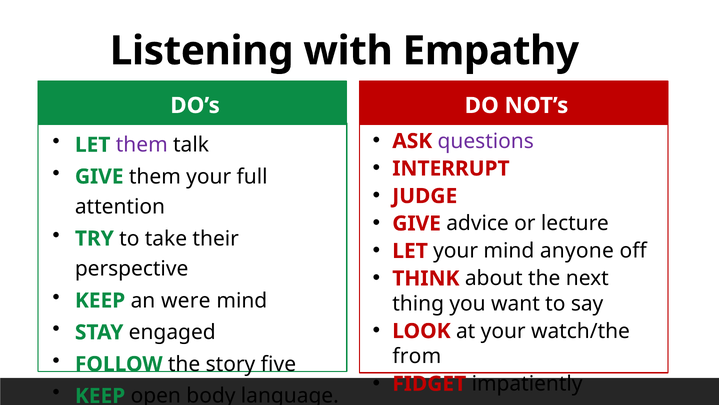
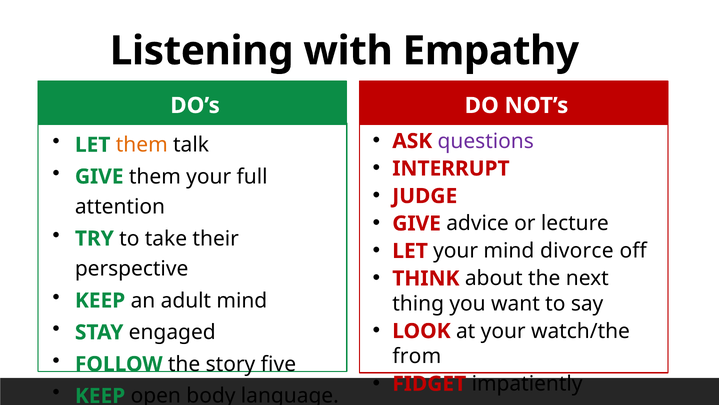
them at (142, 145) colour: purple -> orange
anyone: anyone -> divorce
were: were -> adult
